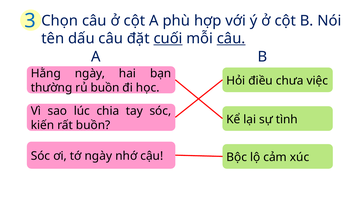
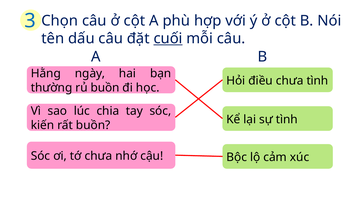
câu at (231, 39) underline: present -> none
chưa việc: việc -> tình
tớ ngày: ngày -> chưa
